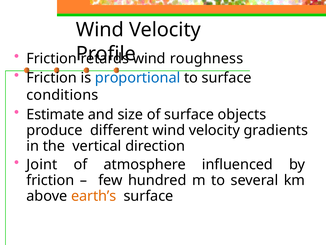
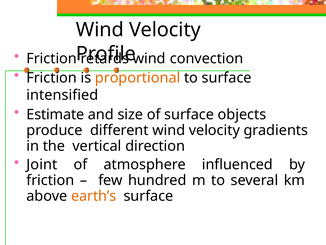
roughness: roughness -> convection
proportional colour: blue -> orange
conditions: conditions -> intensified
